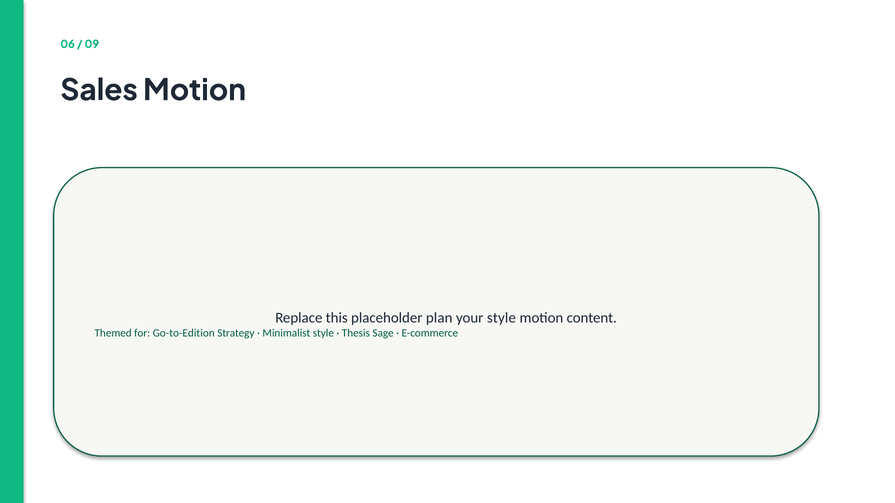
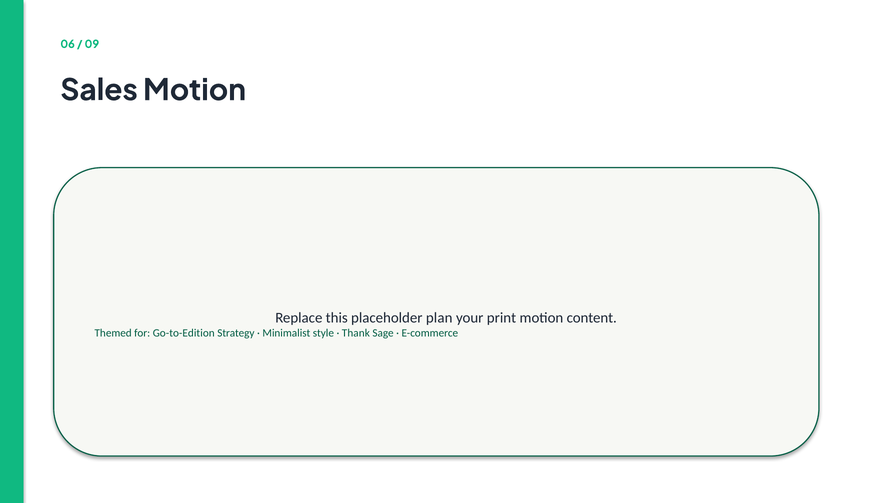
your style: style -> print
Thesis: Thesis -> Thank
